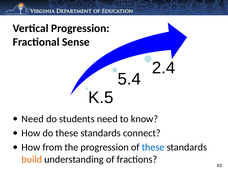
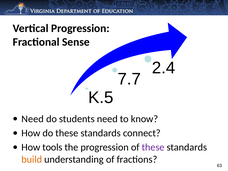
5.4: 5.4 -> 7.7
from: from -> tools
these at (153, 147) colour: blue -> purple
